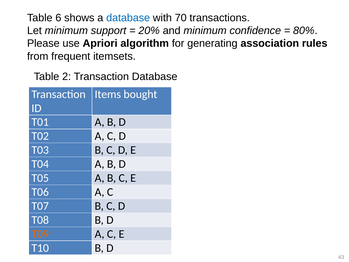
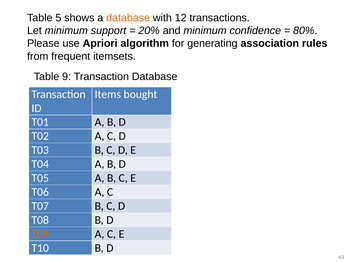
6: 6 -> 5
database at (128, 18) colour: blue -> orange
70: 70 -> 12
2: 2 -> 9
